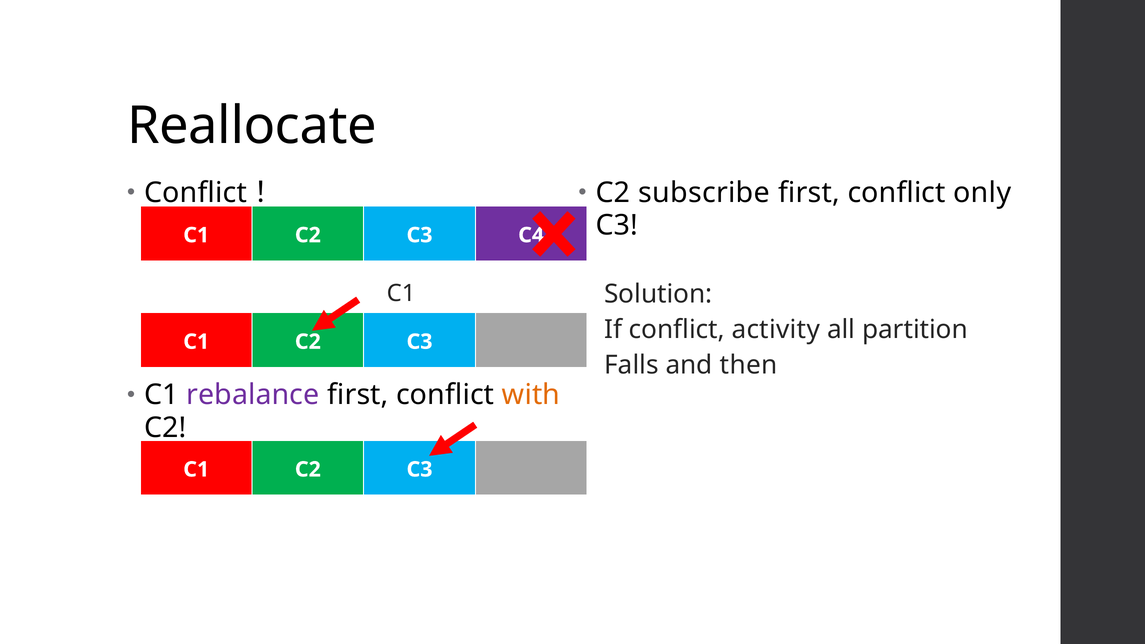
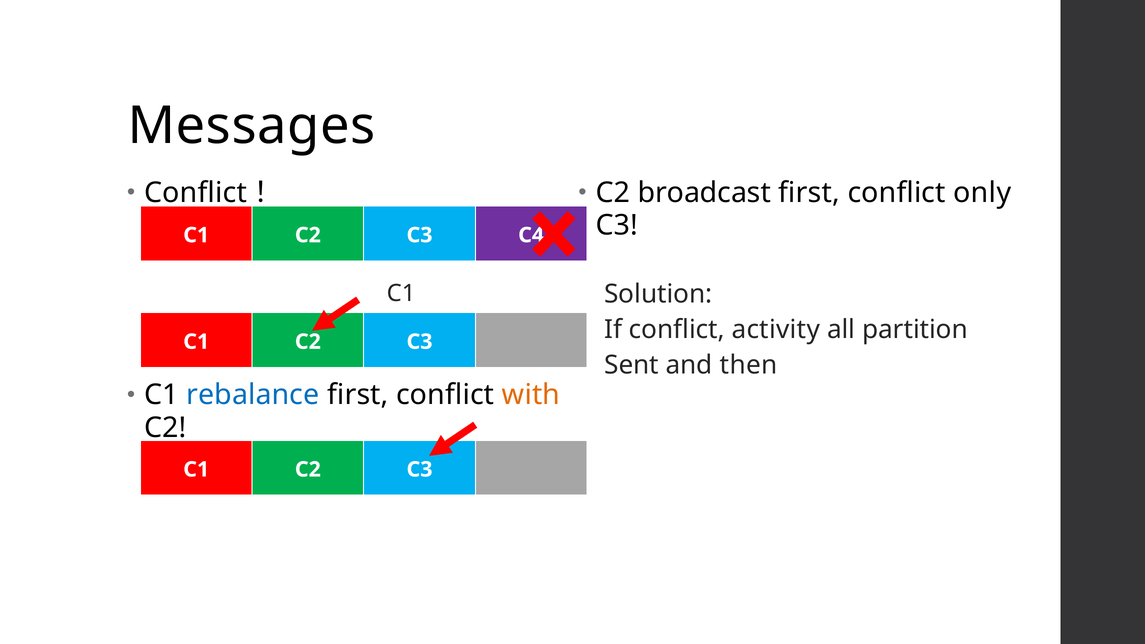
Reallocate: Reallocate -> Messages
subscribe: subscribe -> broadcast
Falls: Falls -> Sent
rebalance colour: purple -> blue
